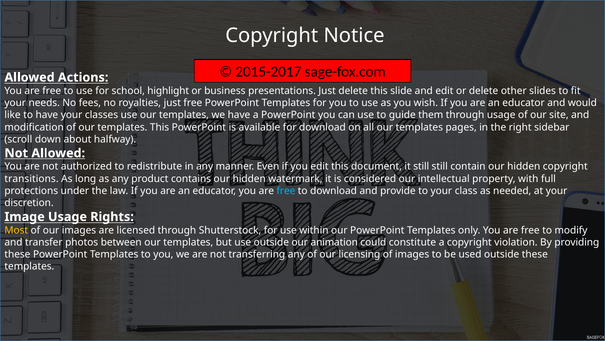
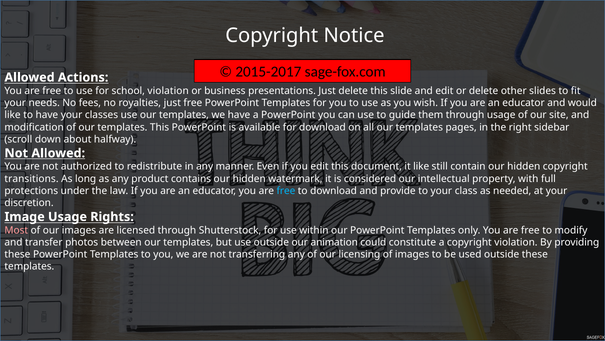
school highlight: highlight -> violation
it still: still -> like
Most colour: yellow -> pink
